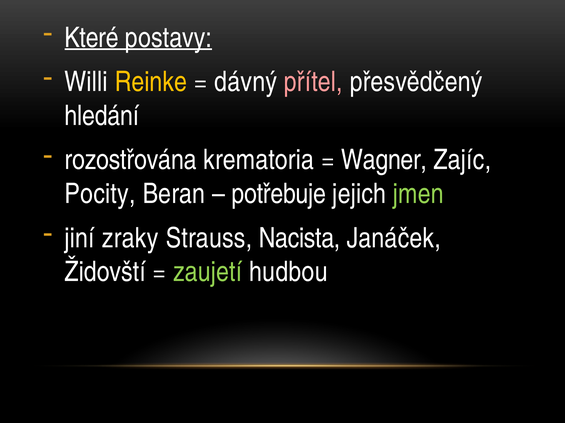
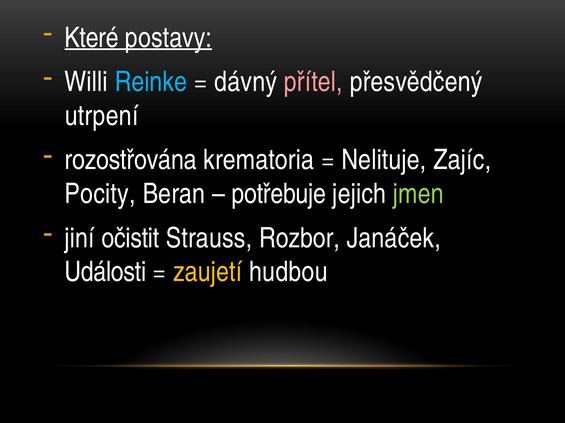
Reinke colour: yellow -> light blue
hledání: hledání -> utrpení
Wagner: Wagner -> Nelituje
zraky: zraky -> očistit
Nacista: Nacista -> Rozbor
Židovští: Židovští -> Události
zaujetí colour: light green -> yellow
